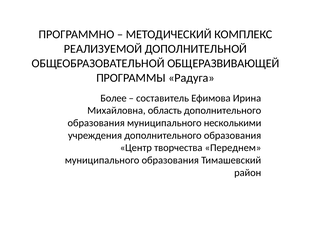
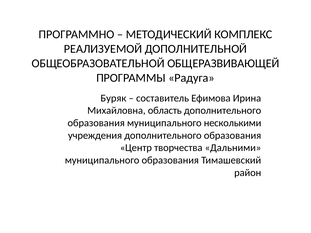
Более: Более -> Буряк
Переднем: Переднем -> Дальними
